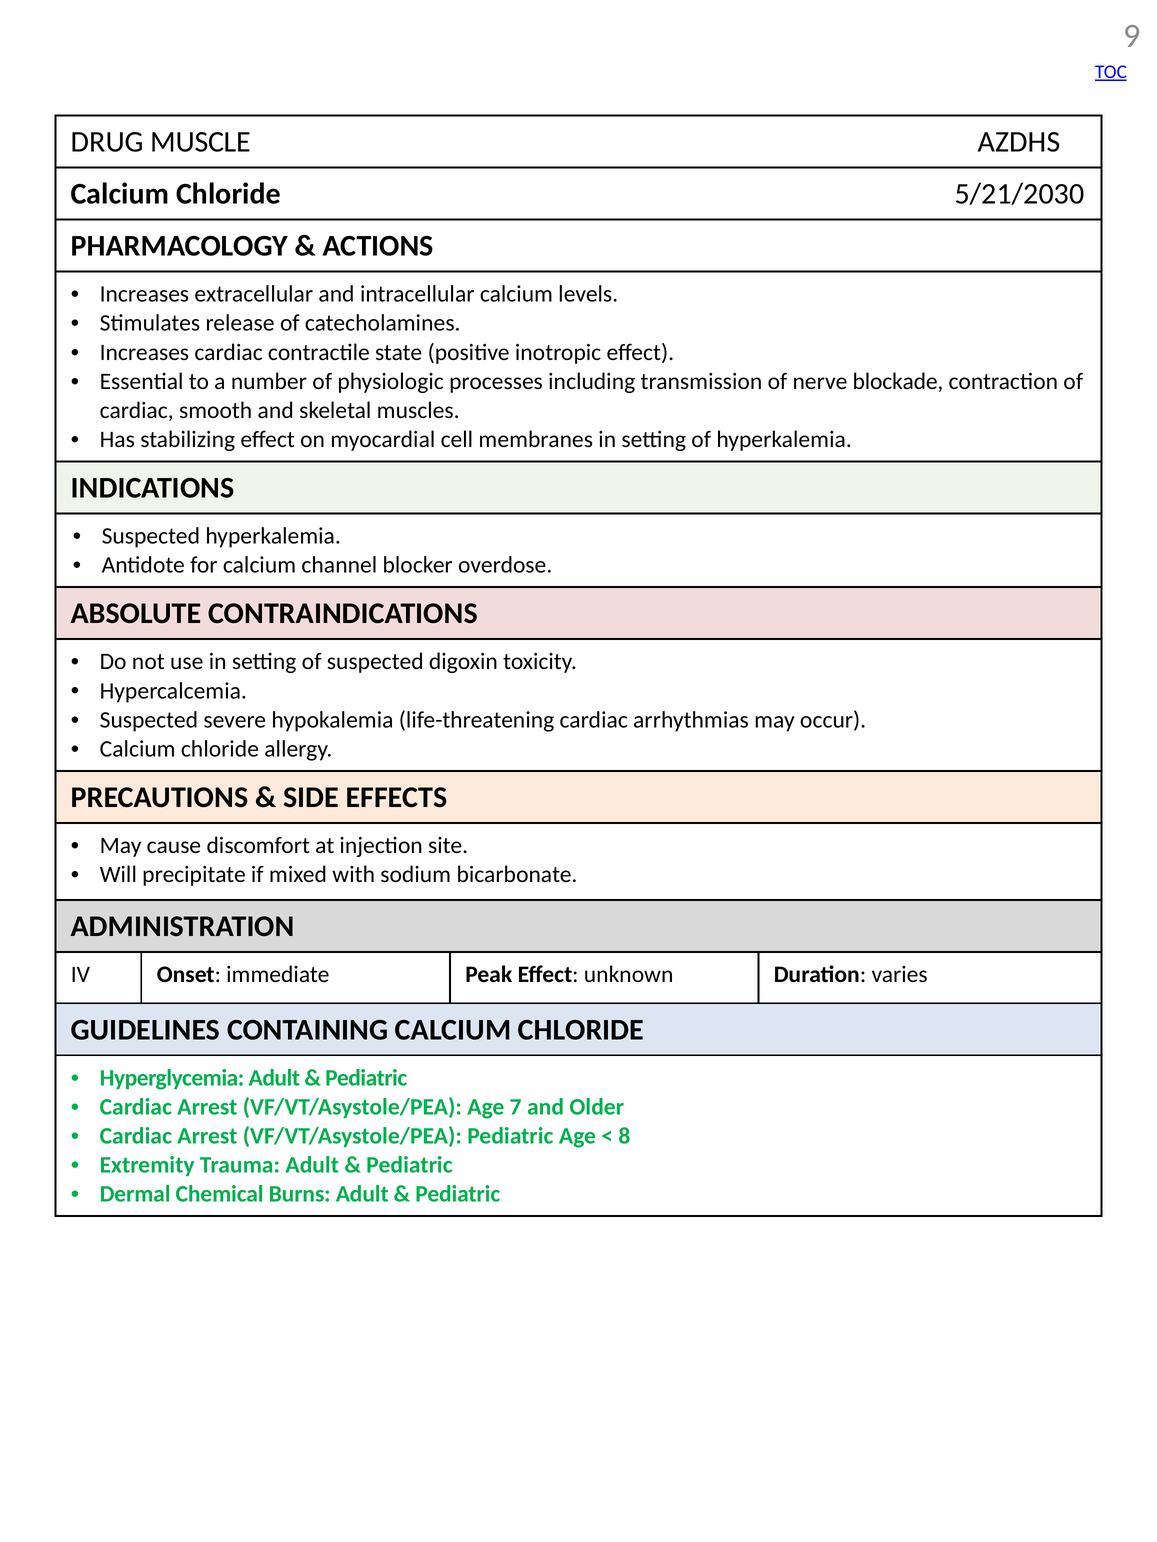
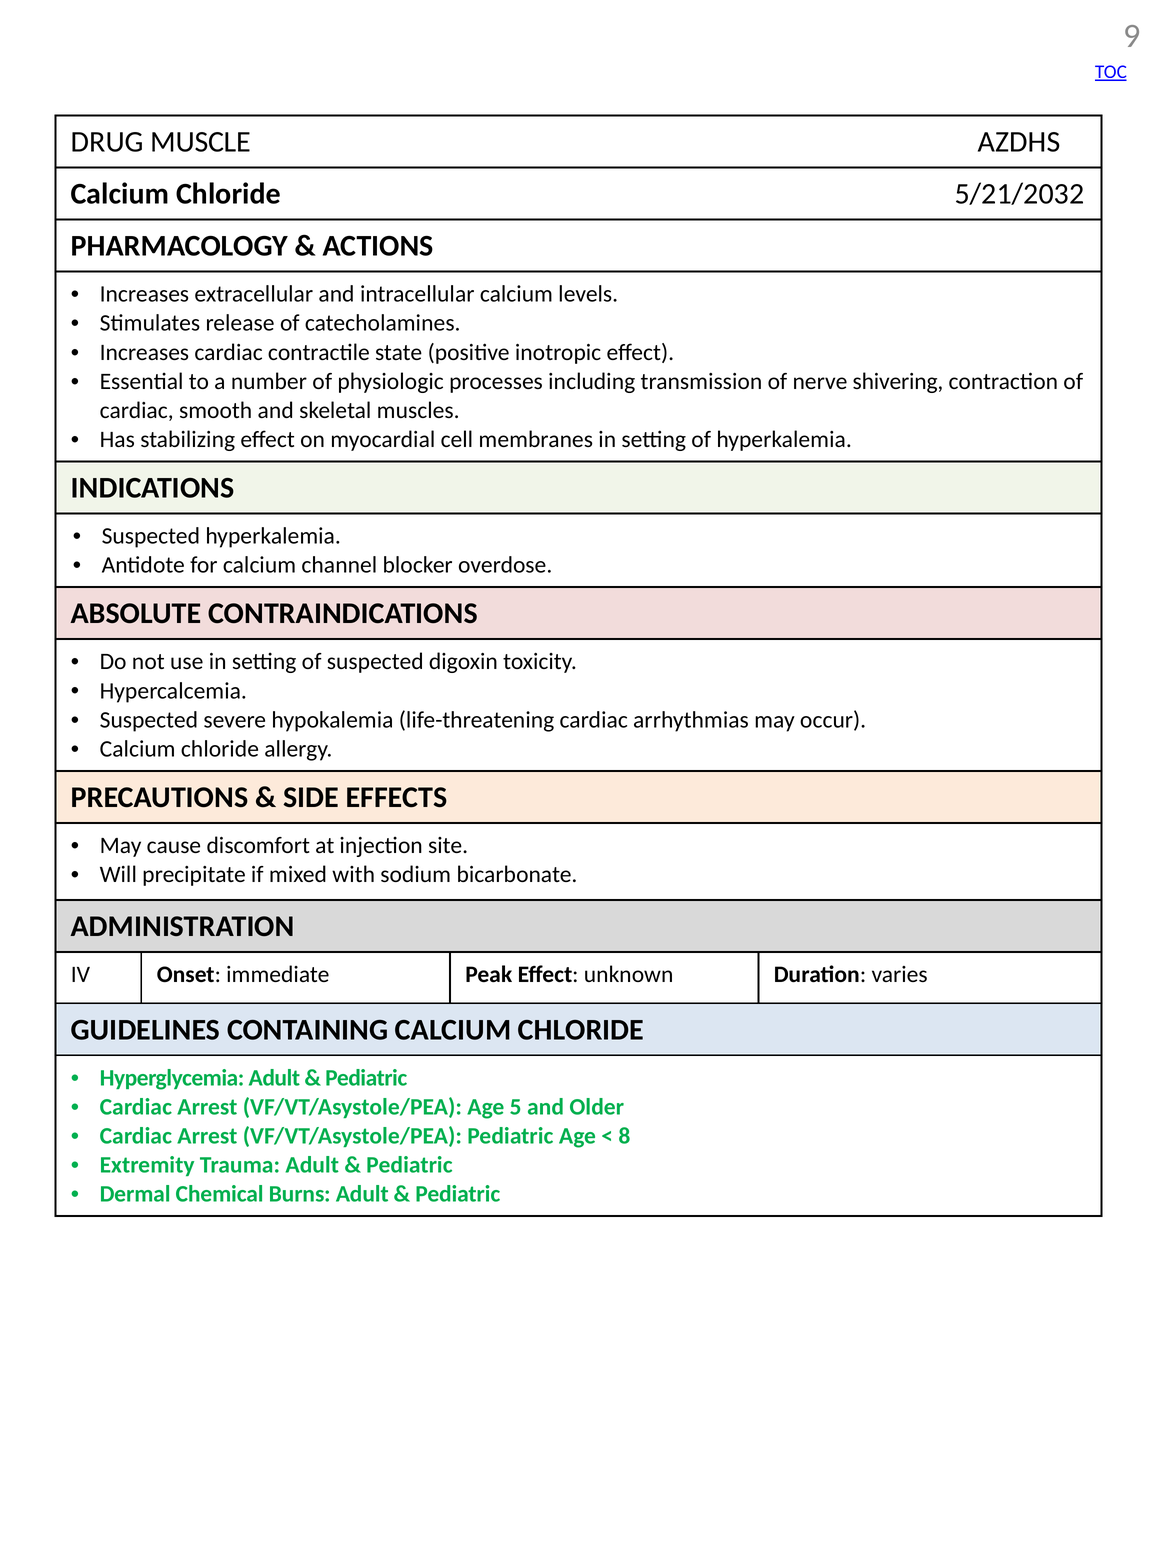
5/21/2030: 5/21/2030 -> 5/21/2032
blockade: blockade -> shivering
7: 7 -> 5
